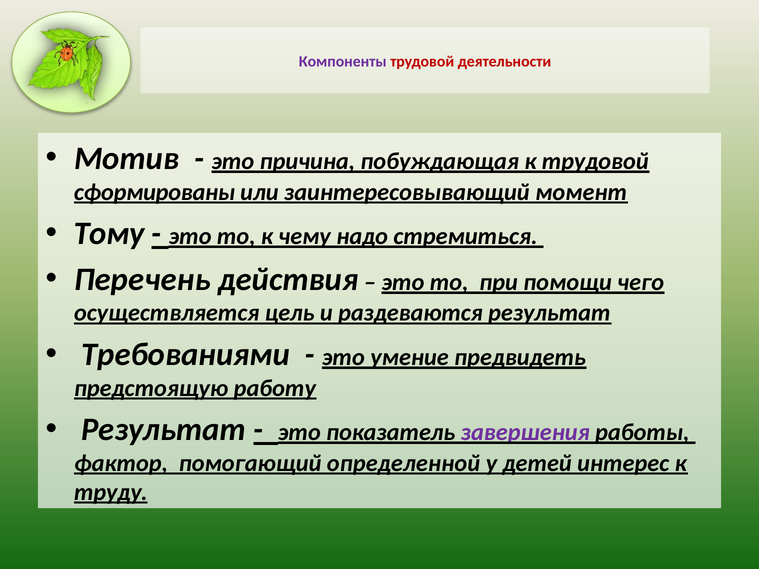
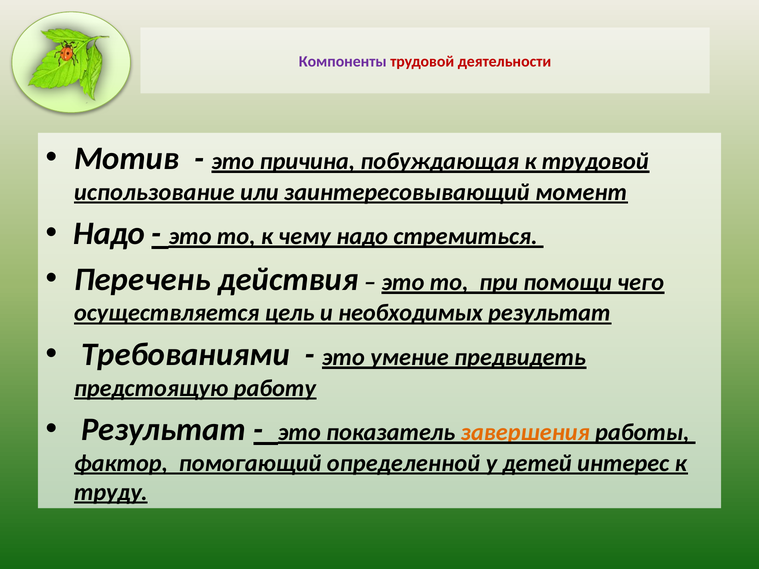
сформированы: сформированы -> использование
Тому at (109, 234): Тому -> Надо
раздеваются: раздеваются -> необходимых
завершения colour: purple -> orange
